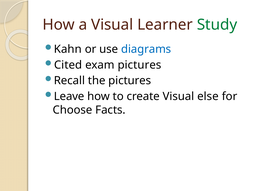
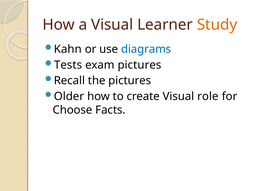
Study colour: green -> orange
Cited: Cited -> Tests
Leave: Leave -> Older
else: else -> role
